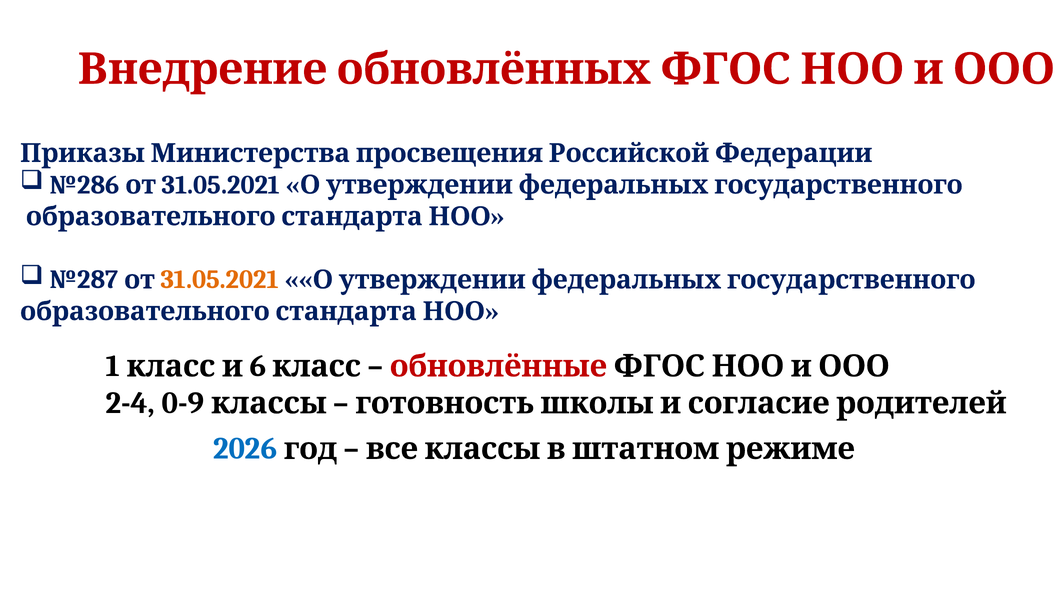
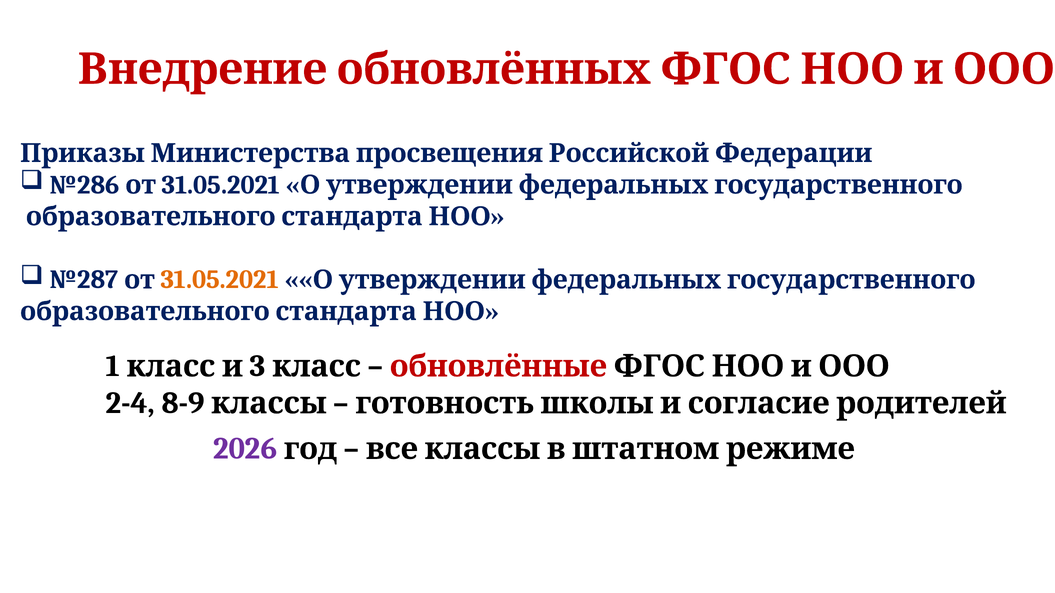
6: 6 -> 3
0-9: 0-9 -> 8-9
2026 colour: blue -> purple
